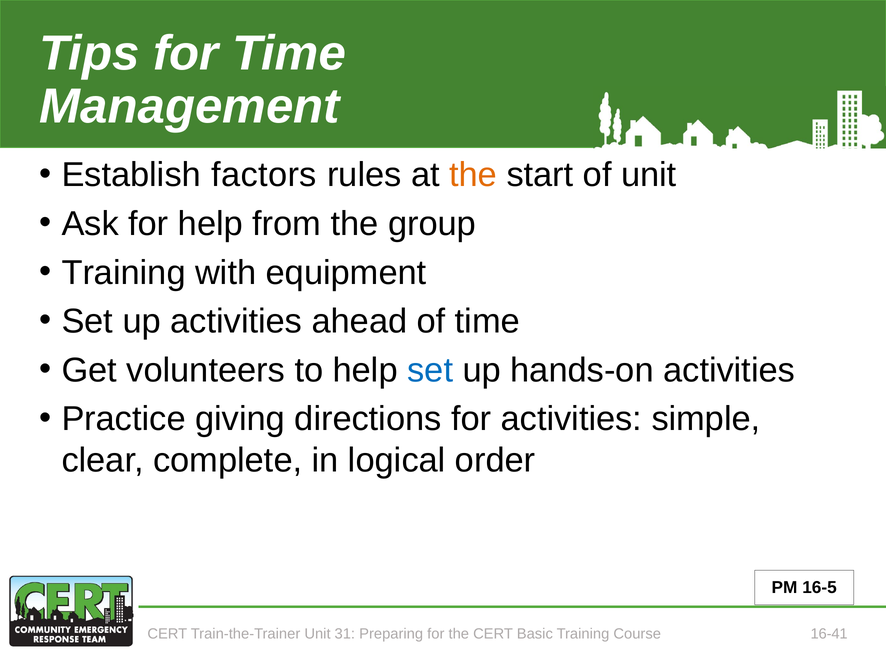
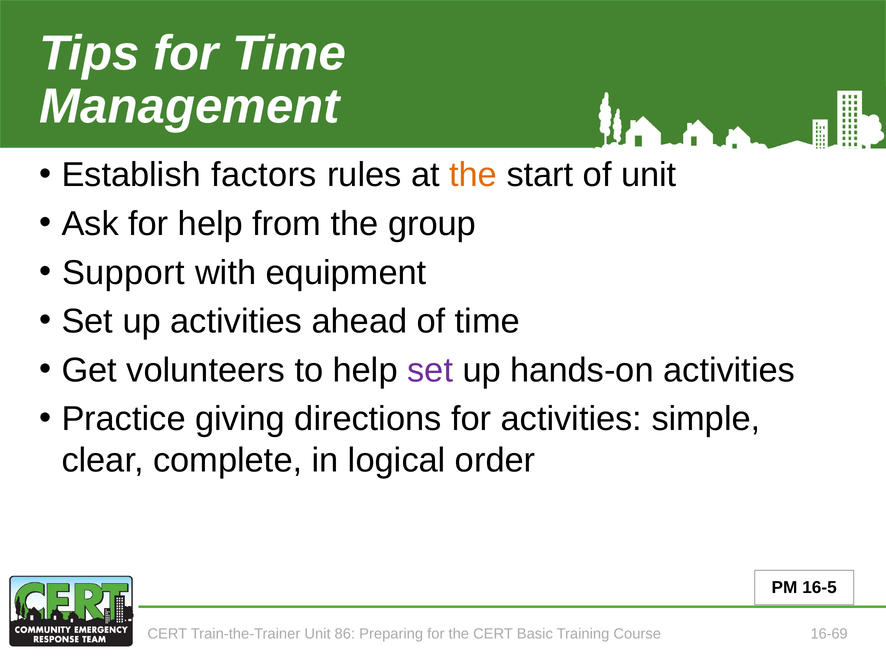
Training at (124, 272): Training -> Support
set at (430, 370) colour: blue -> purple
31: 31 -> 86
16-41: 16-41 -> 16-69
